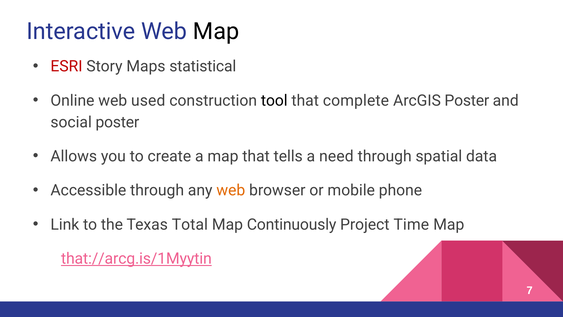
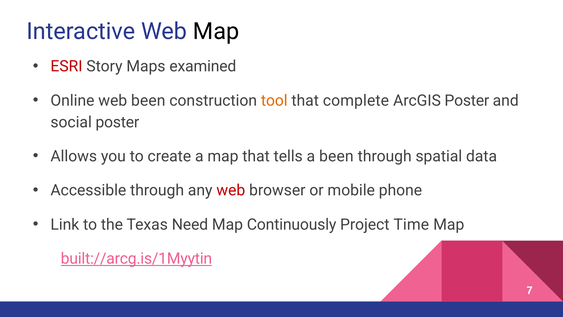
statistical: statistical -> examined
web used: used -> been
tool colour: black -> orange
a need: need -> been
web at (231, 190) colour: orange -> red
Total: Total -> Need
that://arcg.is/1Myytin: that://arcg.is/1Myytin -> built://arcg.is/1Myytin
